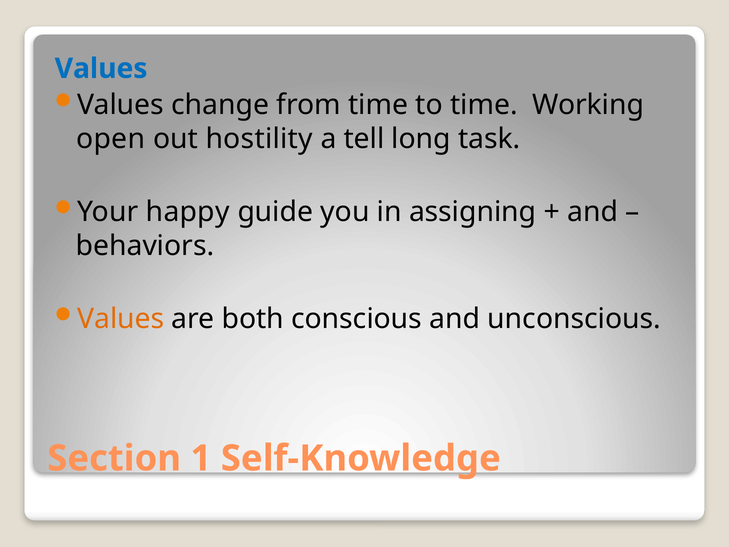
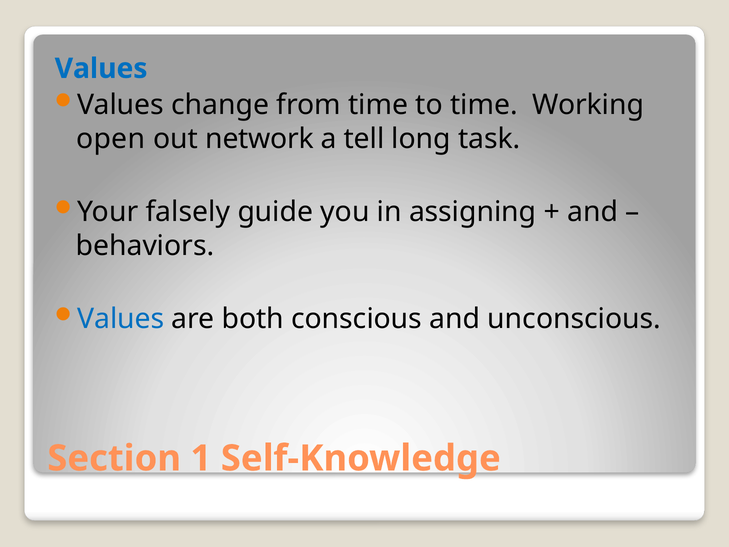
hostility: hostility -> network
happy: happy -> falsely
Values at (121, 319) colour: orange -> blue
